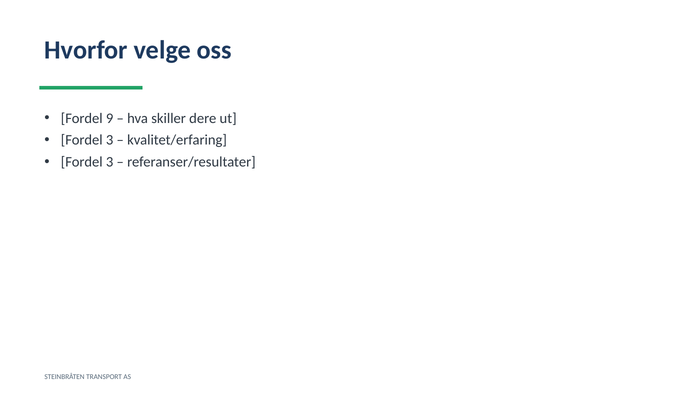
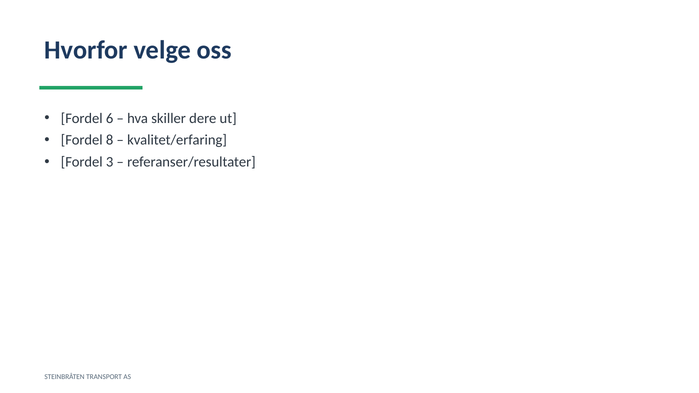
9: 9 -> 6
3 at (110, 140): 3 -> 8
